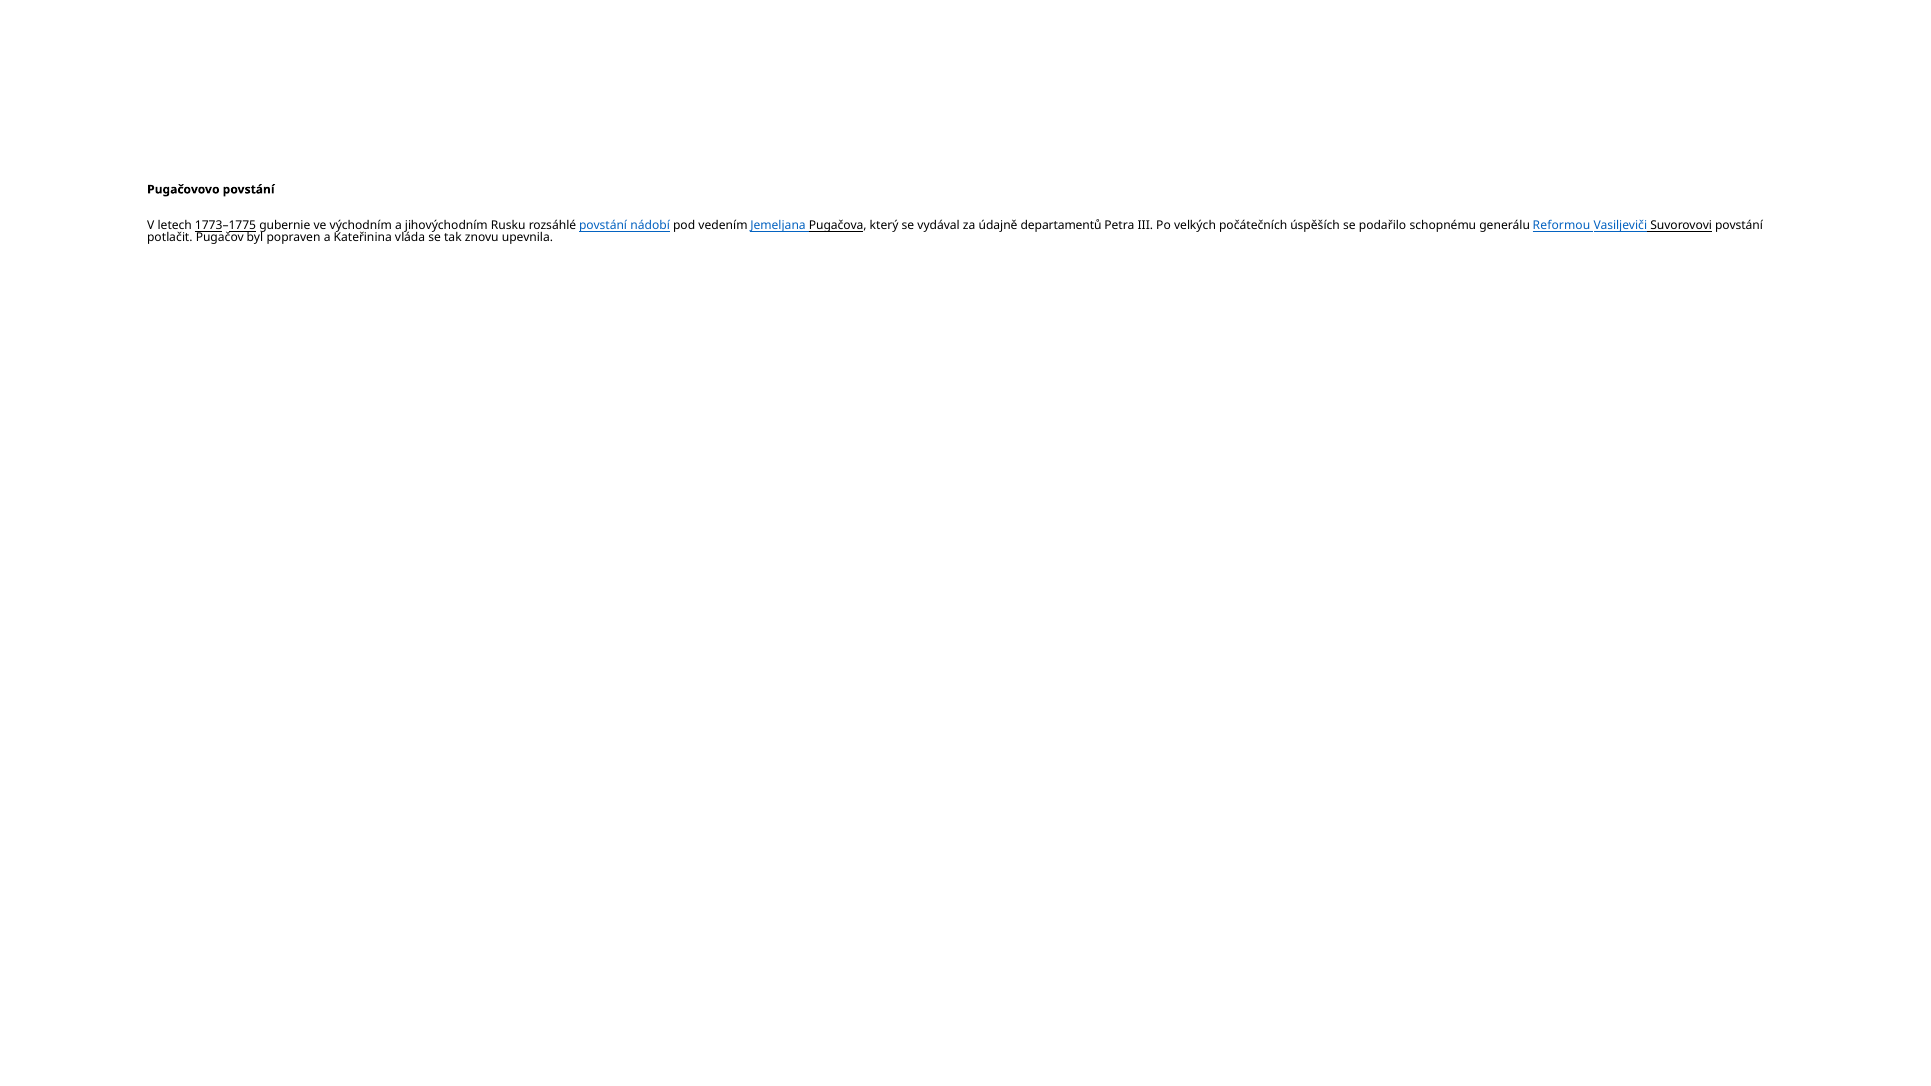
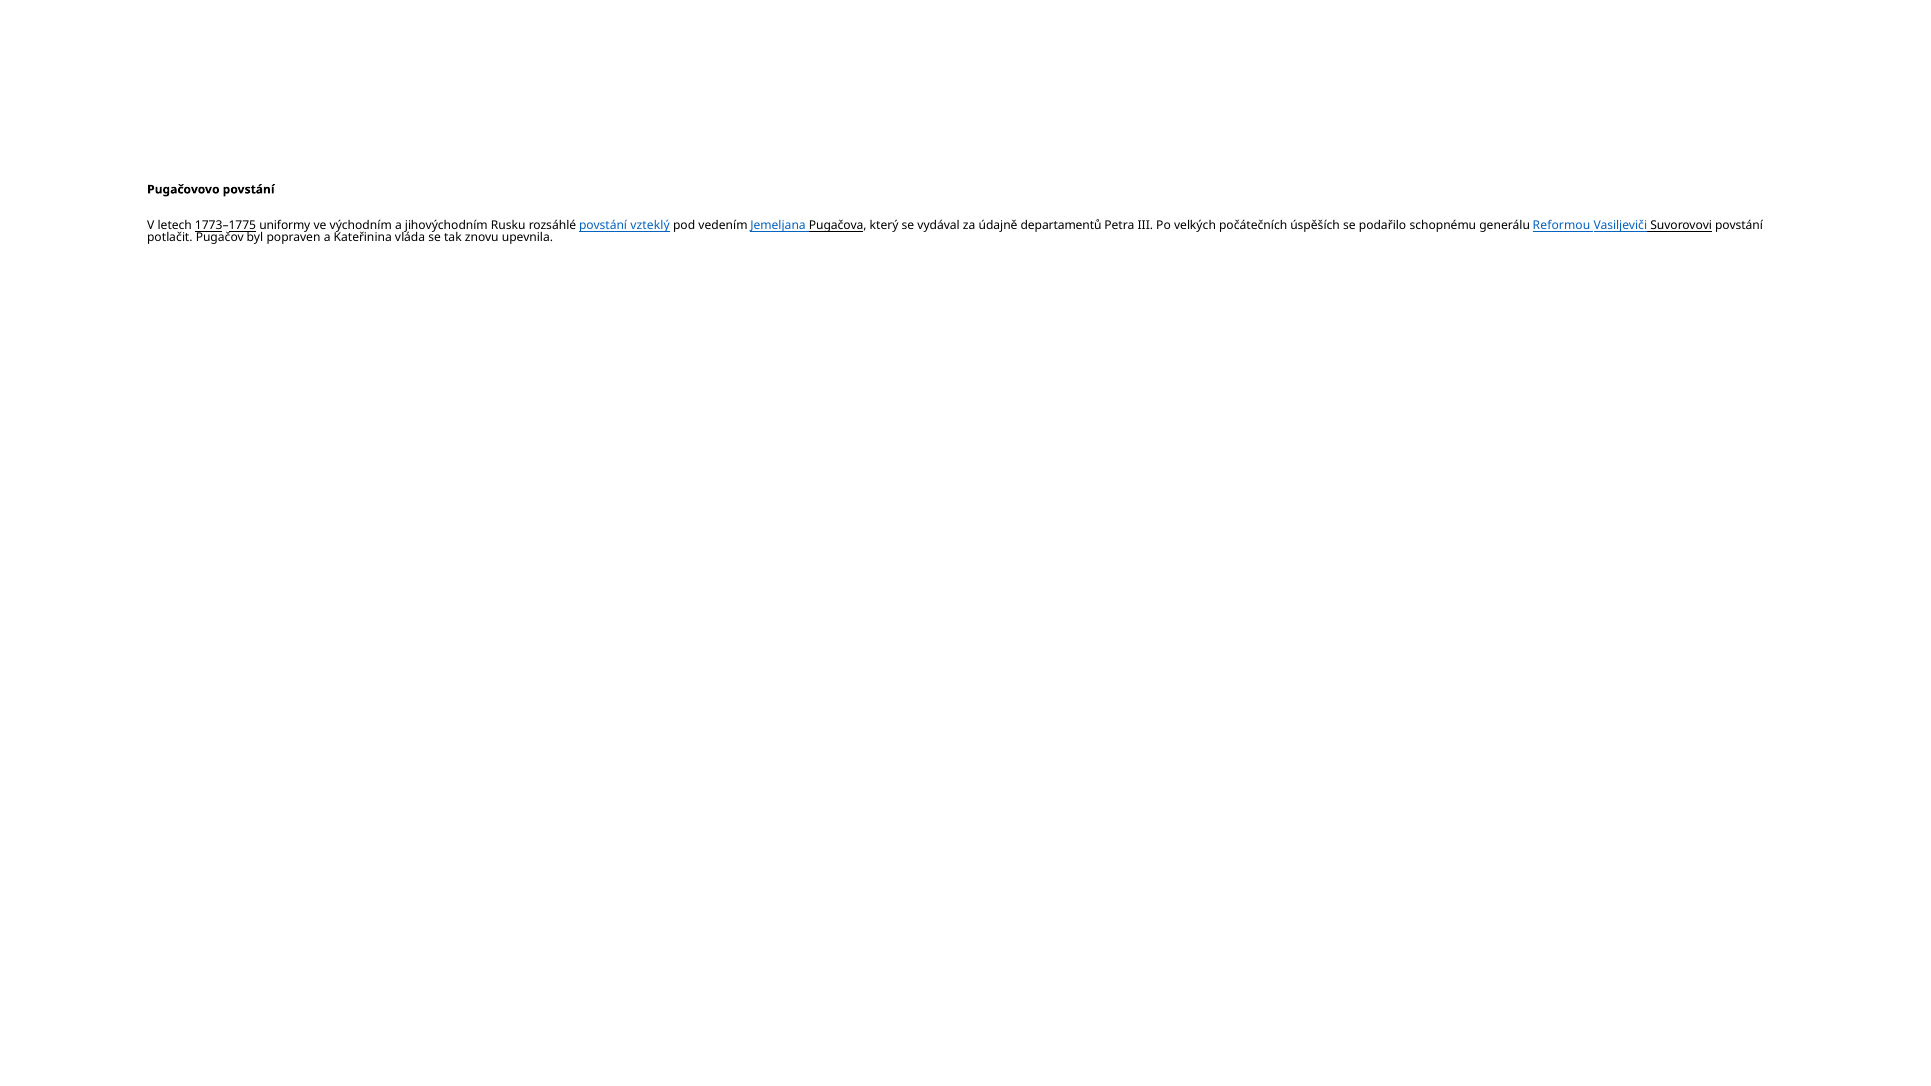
gubernie: gubernie -> uniformy
nádobí: nádobí -> vzteklý
